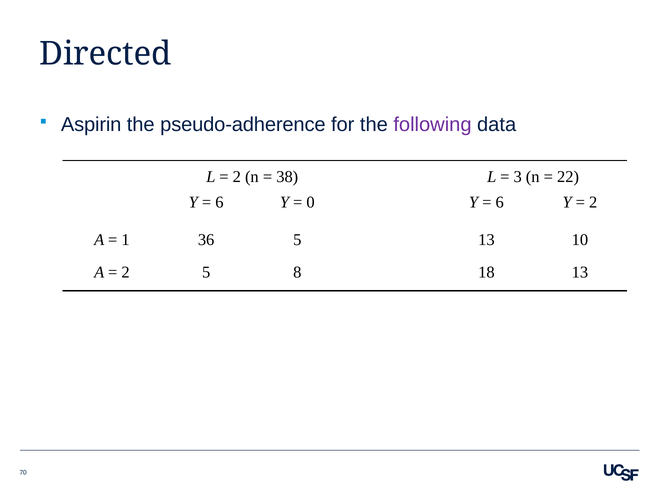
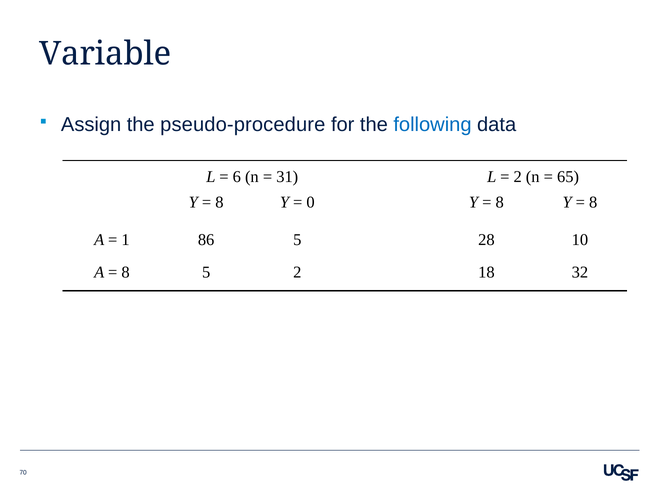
Directed: Directed -> Variable
Aspirin: Aspirin -> Assign
pseudo-adherence: pseudo-adherence -> pseudo-procedure
following colour: purple -> blue
2 at (237, 177): 2 -> 6
38: 38 -> 31
3 at (518, 177): 3 -> 2
22: 22 -> 65
6 at (219, 202): 6 -> 8
6 at (500, 202): 6 -> 8
2 at (593, 202): 2 -> 8
36: 36 -> 86
5 13: 13 -> 28
2 at (126, 272): 2 -> 8
5 8: 8 -> 2
18 13: 13 -> 32
